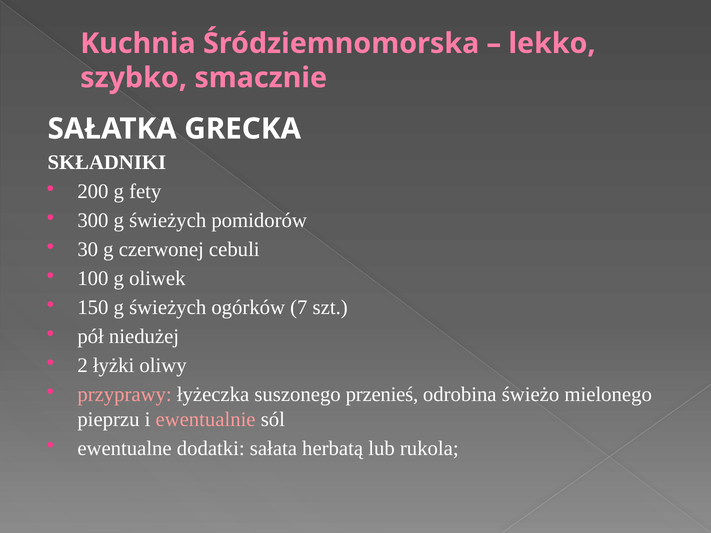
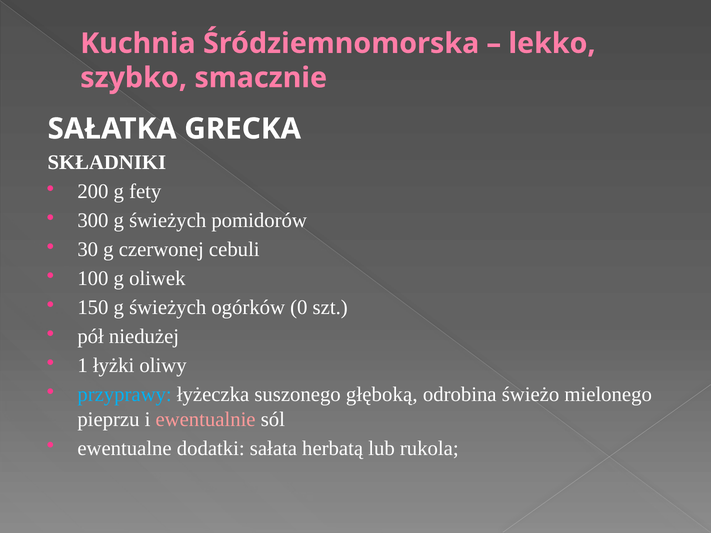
7: 7 -> 0
2: 2 -> 1
przyprawy colour: pink -> light blue
przenieś: przenieś -> głęboką
